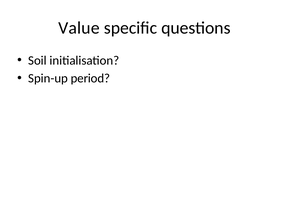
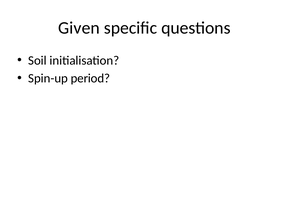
Value: Value -> Given
